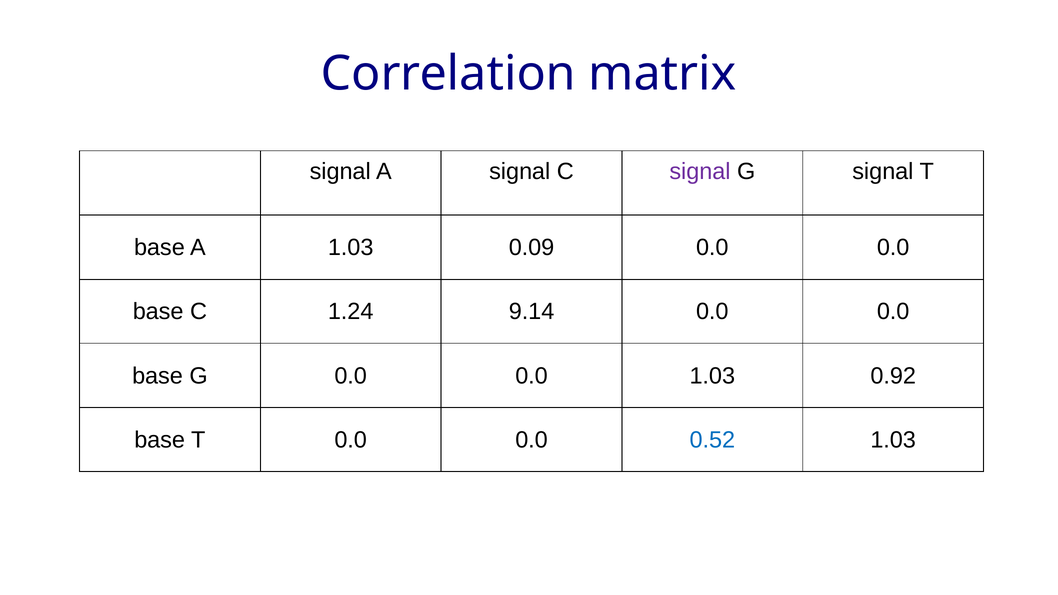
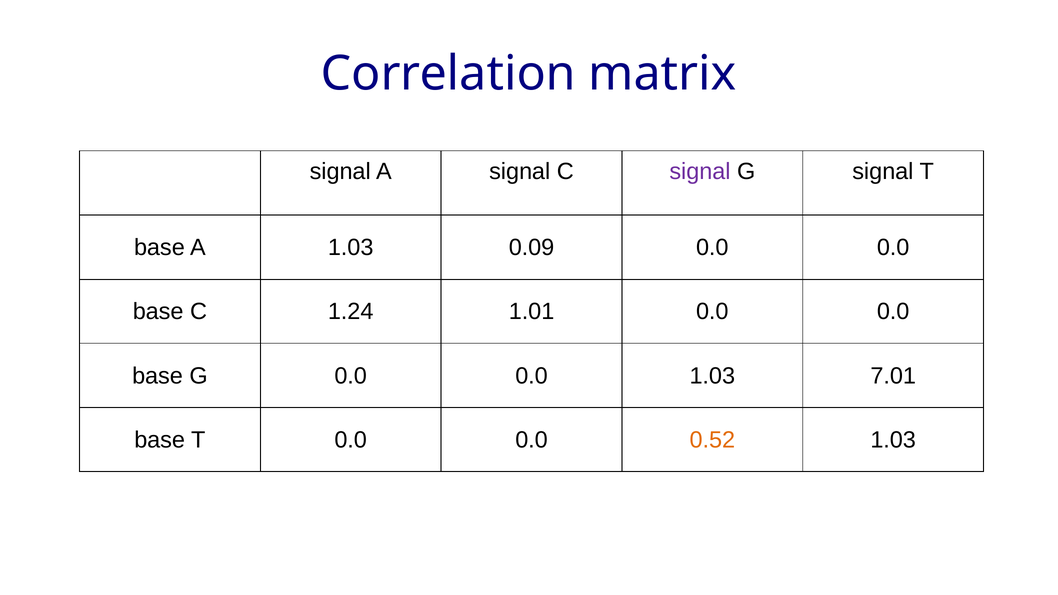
9.14: 9.14 -> 1.01
0.92: 0.92 -> 7.01
0.52 colour: blue -> orange
